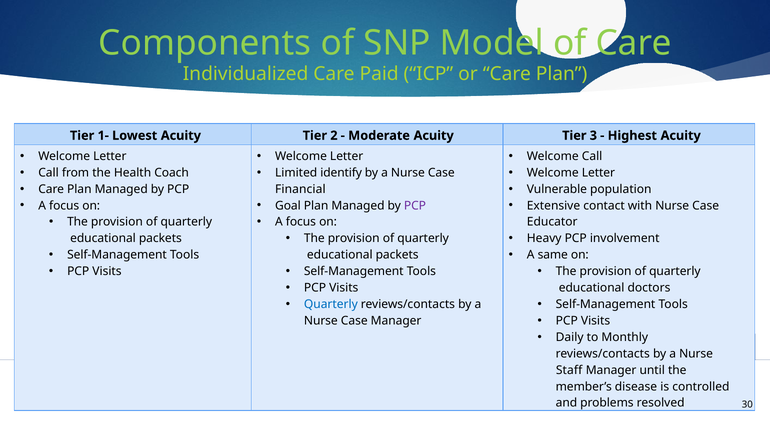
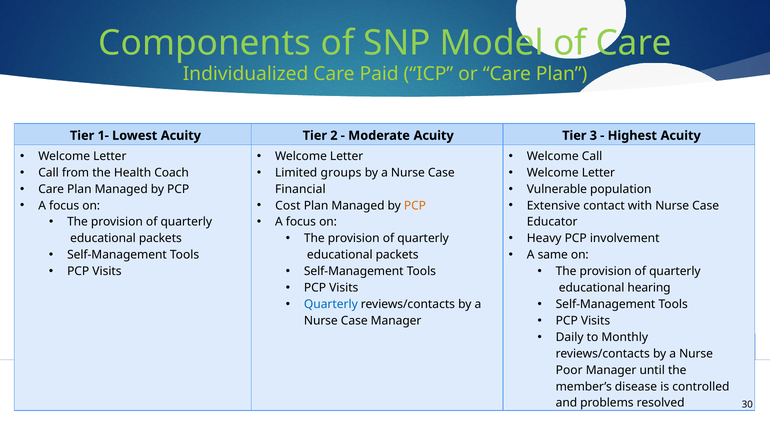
identify: identify -> groups
Goal: Goal -> Cost
PCP at (415, 206) colour: purple -> orange
doctors: doctors -> hearing
Staff: Staff -> Poor
